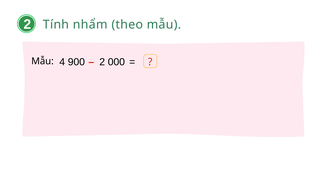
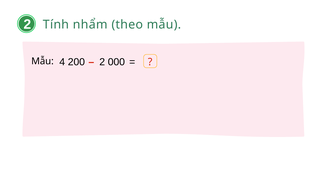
900: 900 -> 200
